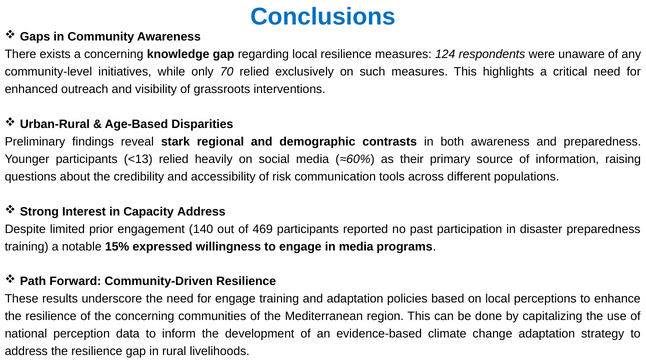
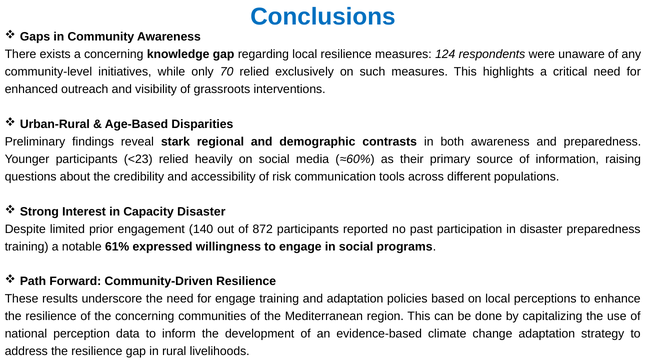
<13: <13 -> <23
Capacity Address: Address -> Disaster
469: 469 -> 872
15%: 15% -> 61%
in media: media -> social
